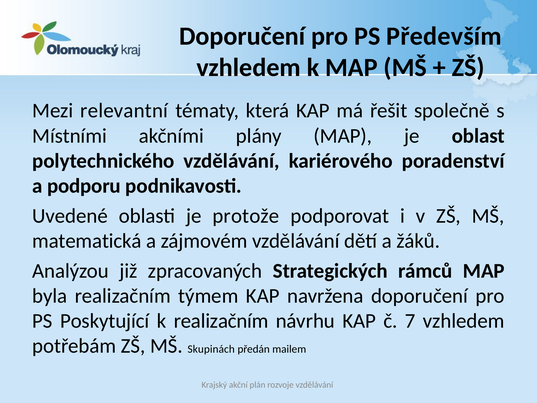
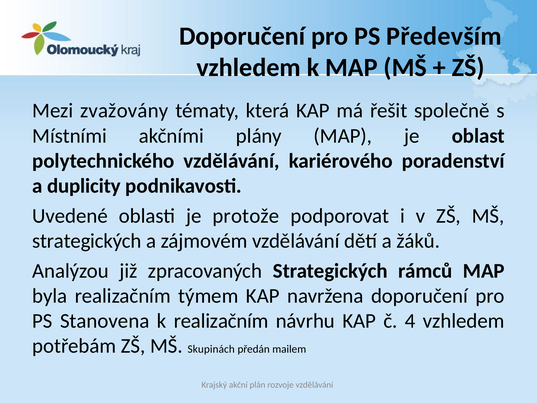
relevantní: relevantní -> zvažovány
podporu: podporu -> duplicity
matematická at (87, 241): matematická -> strategických
Poskytující: Poskytující -> Stanovena
7: 7 -> 4
